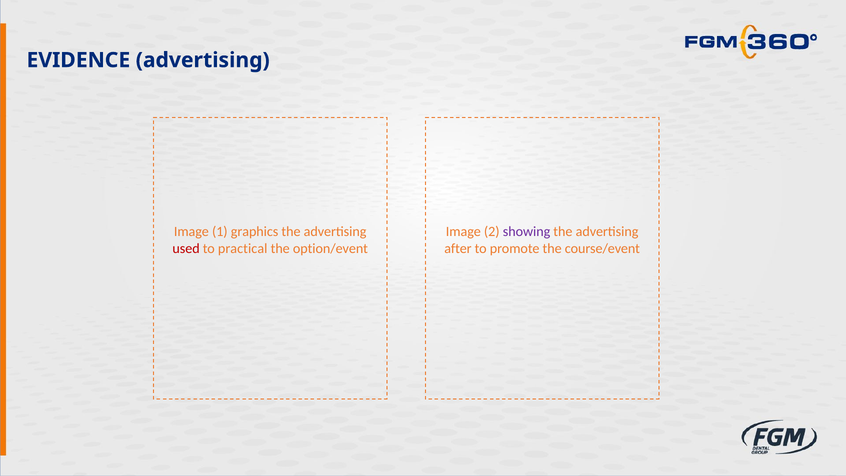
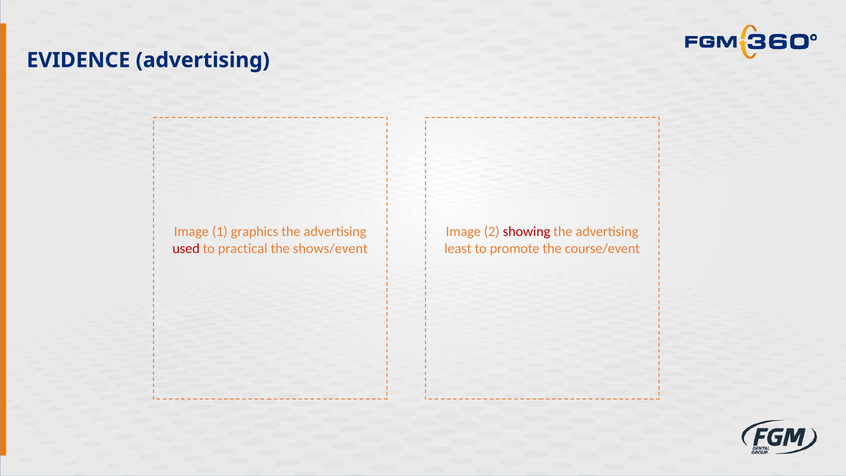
showing colour: purple -> red
option/event: option/event -> shows/event
after: after -> least
